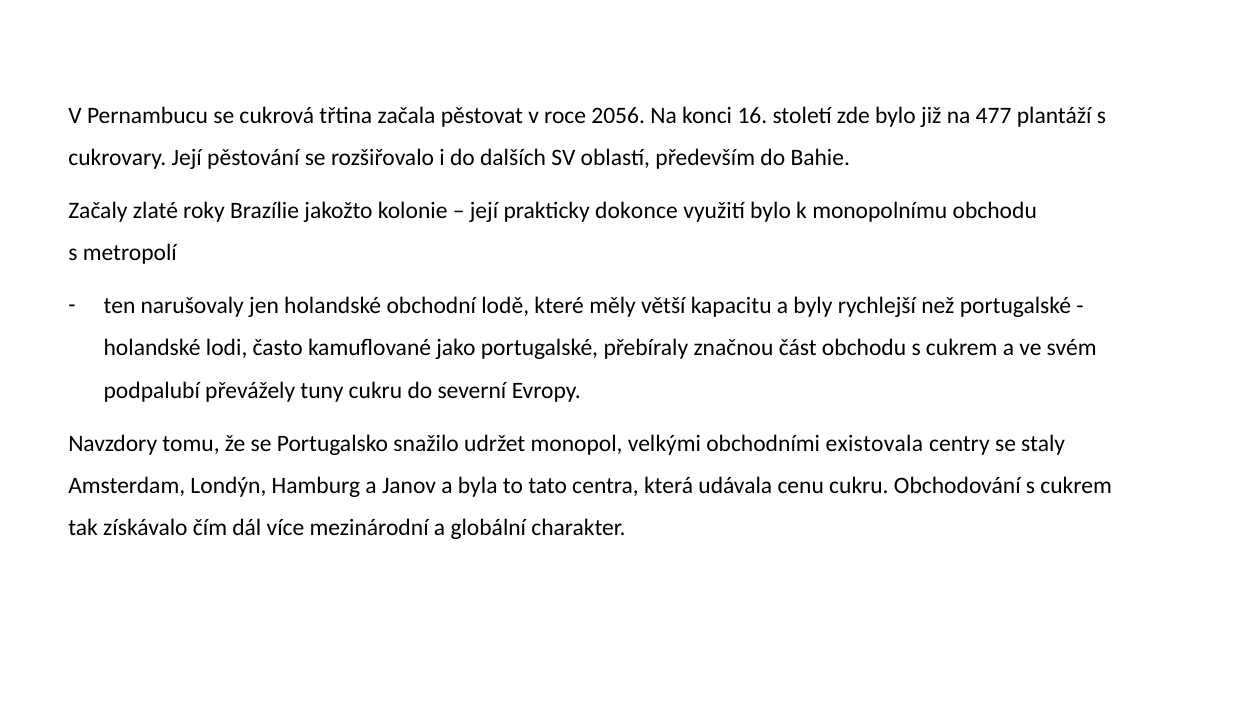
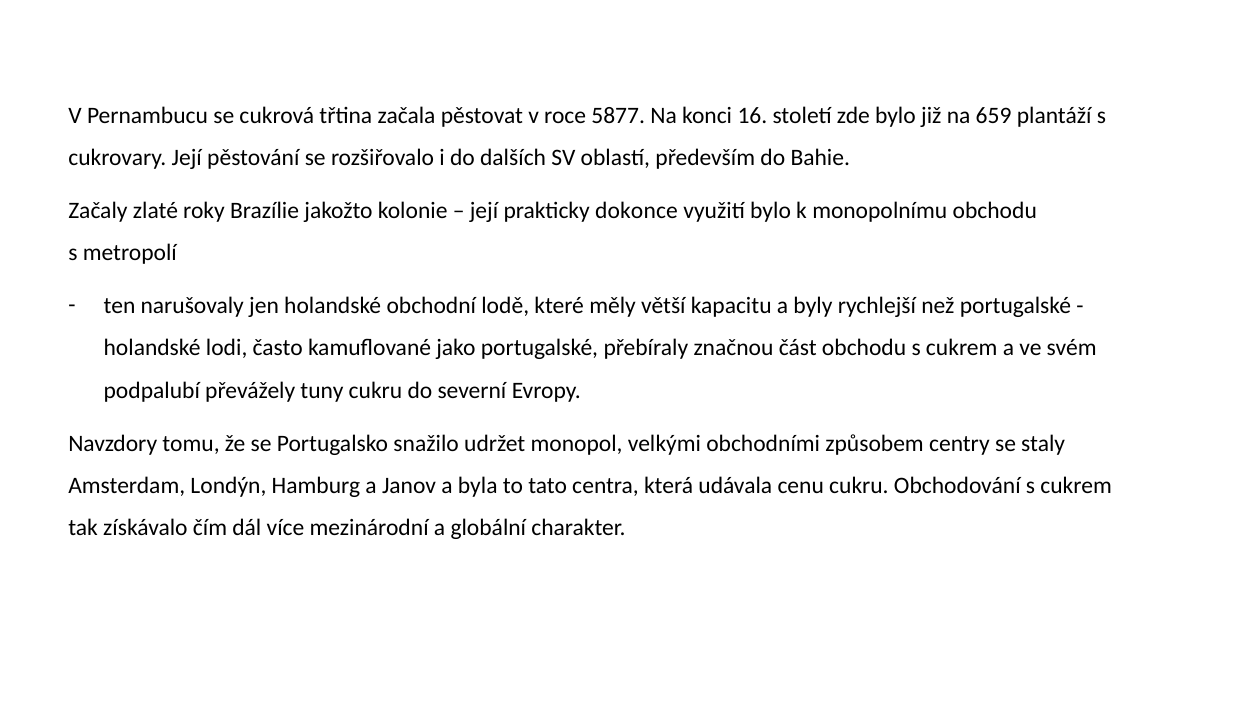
2056: 2056 -> 5877
477: 477 -> 659
existovala: existovala -> způsobem
